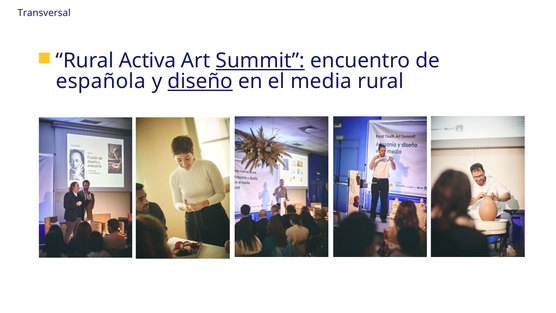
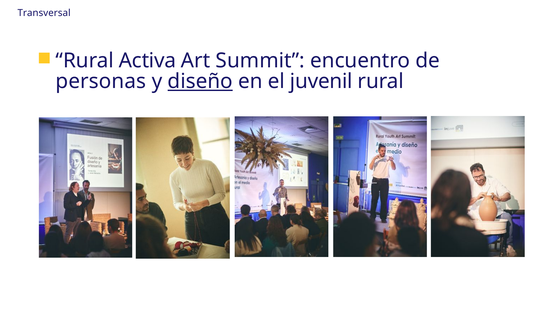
Summit underline: present -> none
española: española -> personas
media: media -> juvenil
